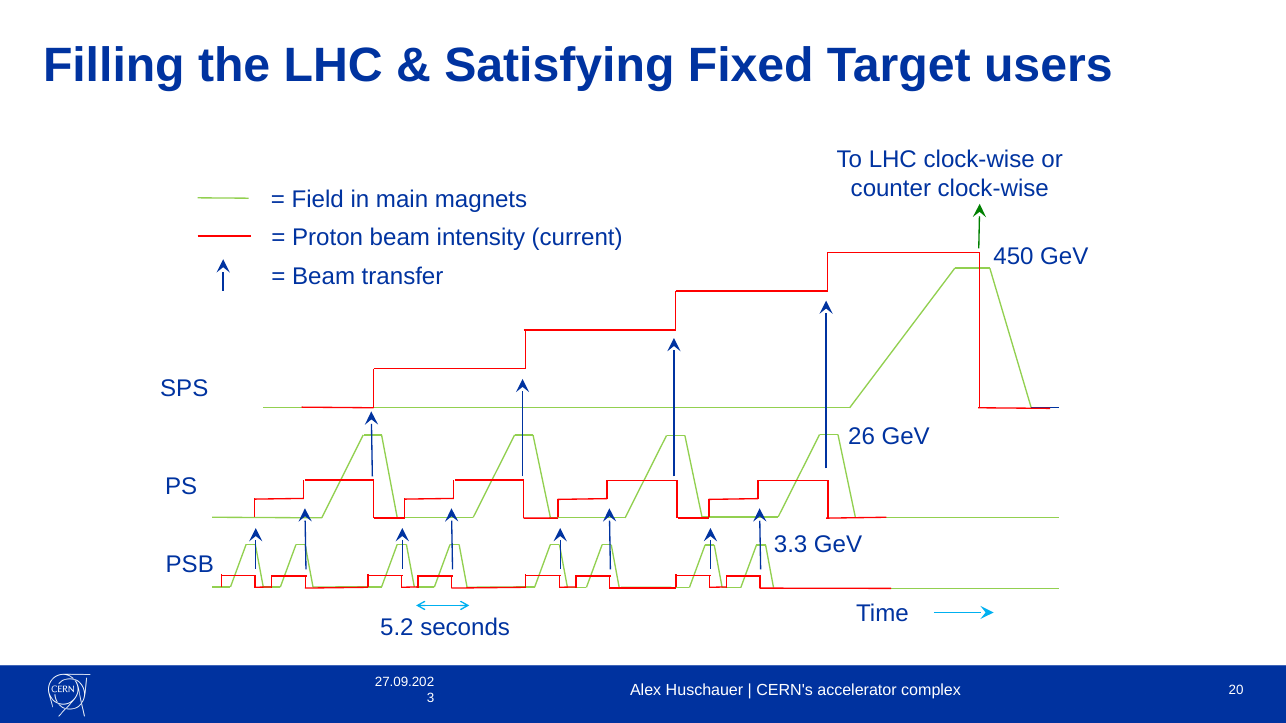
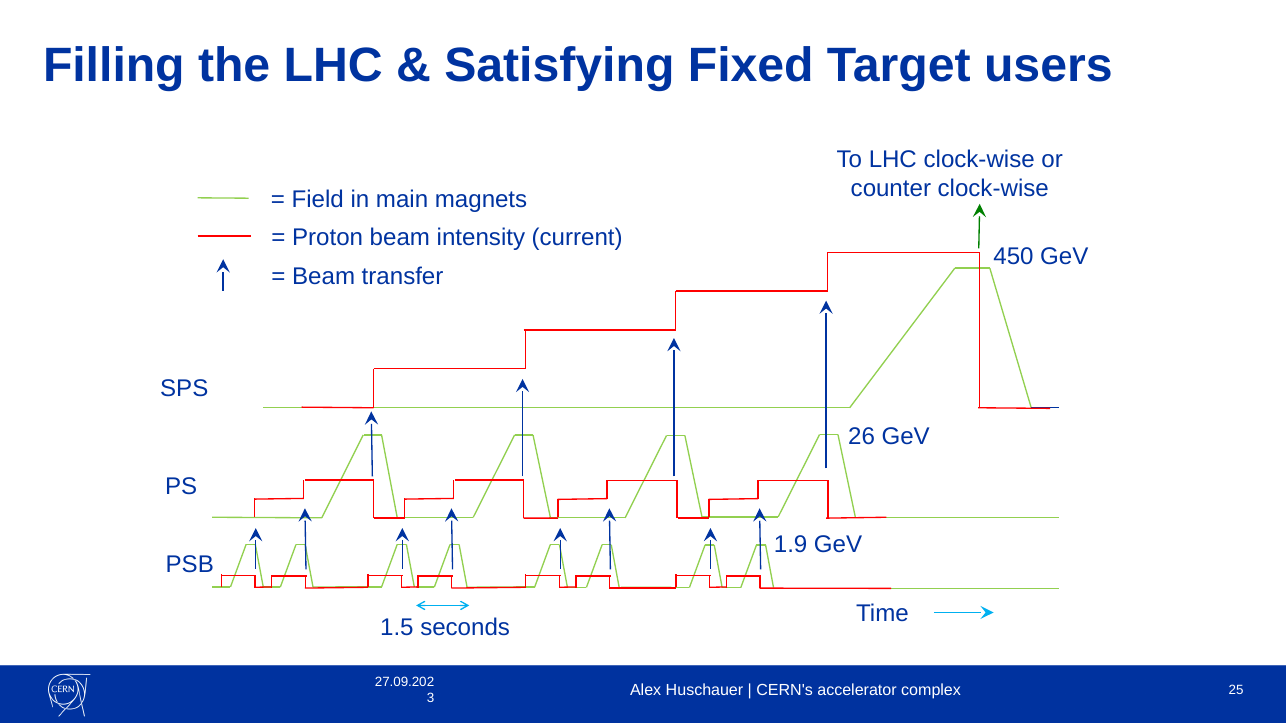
3.3: 3.3 -> 1.9
5.2: 5.2 -> 1.5
20: 20 -> 25
